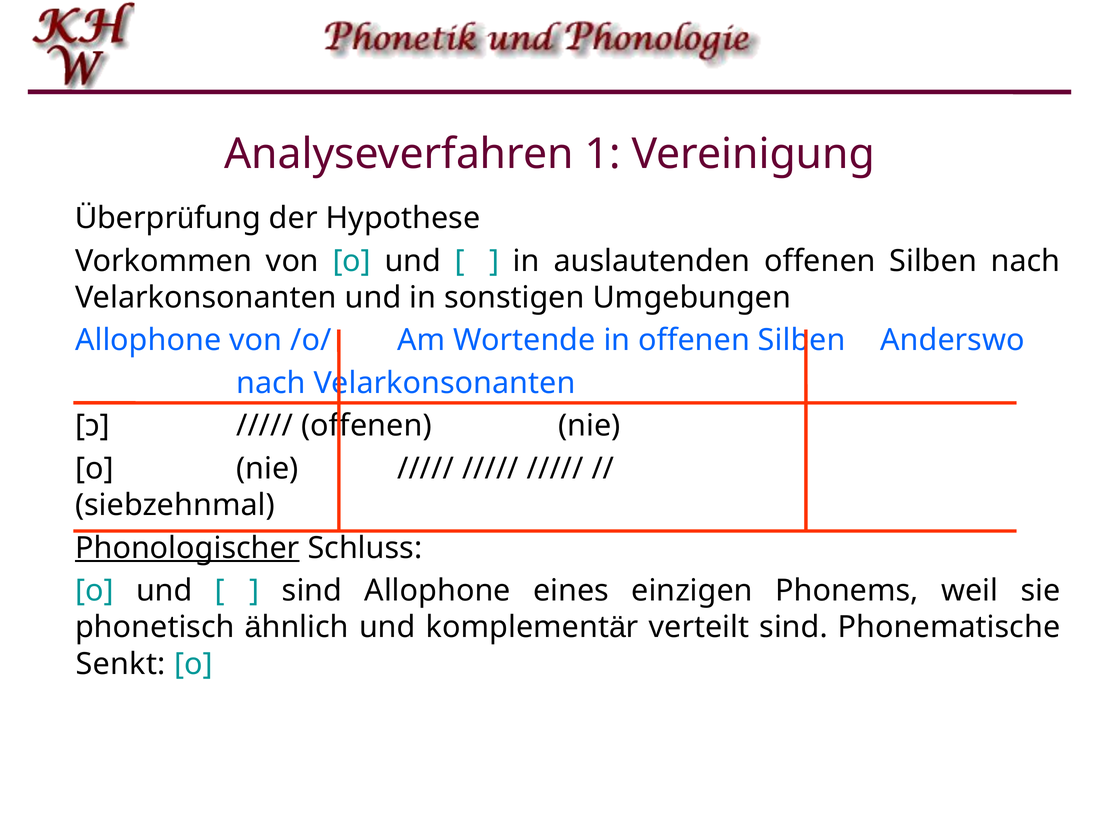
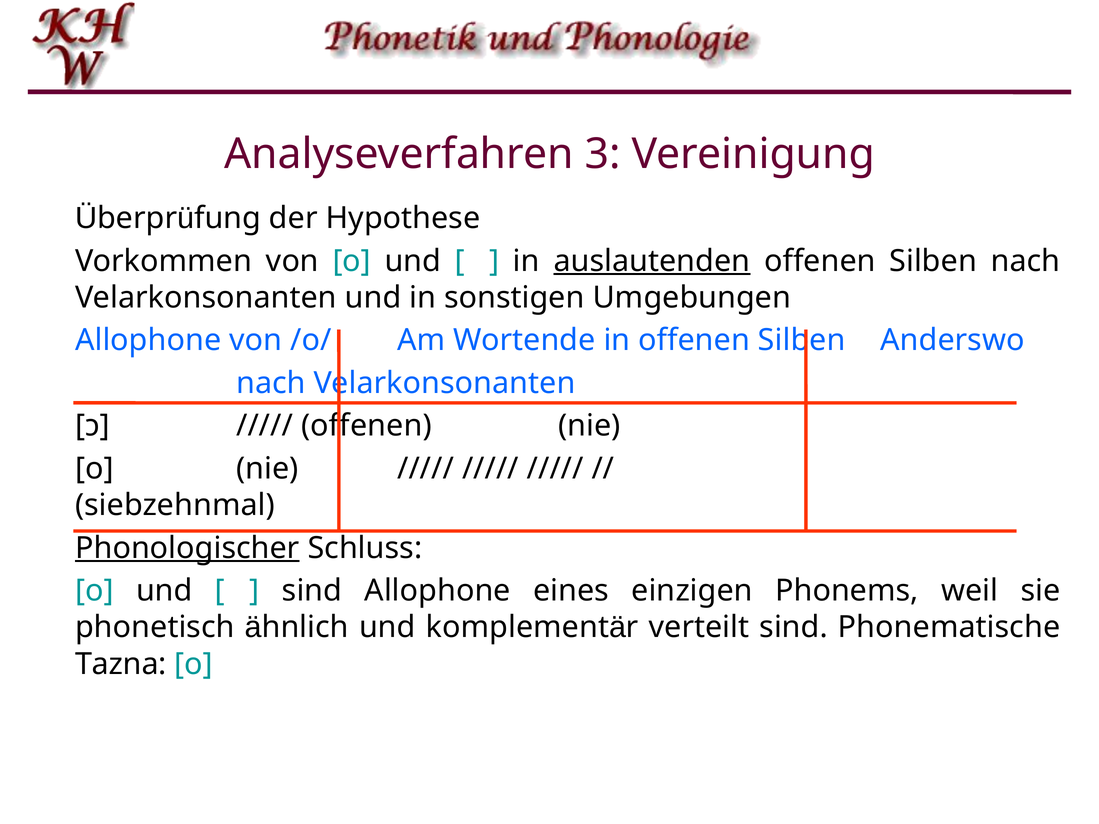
1: 1 -> 3
auslautenden underline: none -> present
Senkt: Senkt -> Tazna
